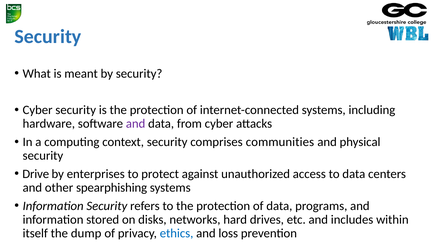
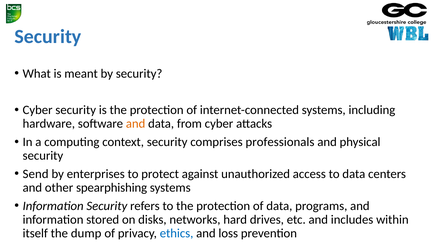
and at (136, 124) colour: purple -> orange
communities: communities -> professionals
Drive: Drive -> Send
